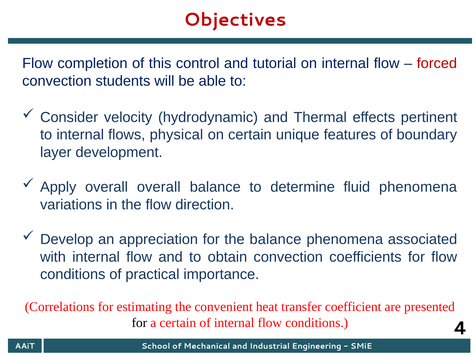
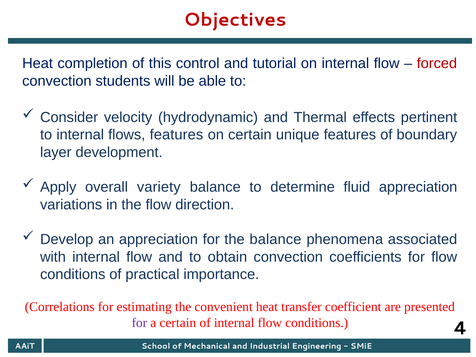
Flow at (38, 63): Flow -> Heat
flows physical: physical -> features
overall overall: overall -> variety
fluid phenomena: phenomena -> appreciation
for at (139, 323) colour: black -> purple
